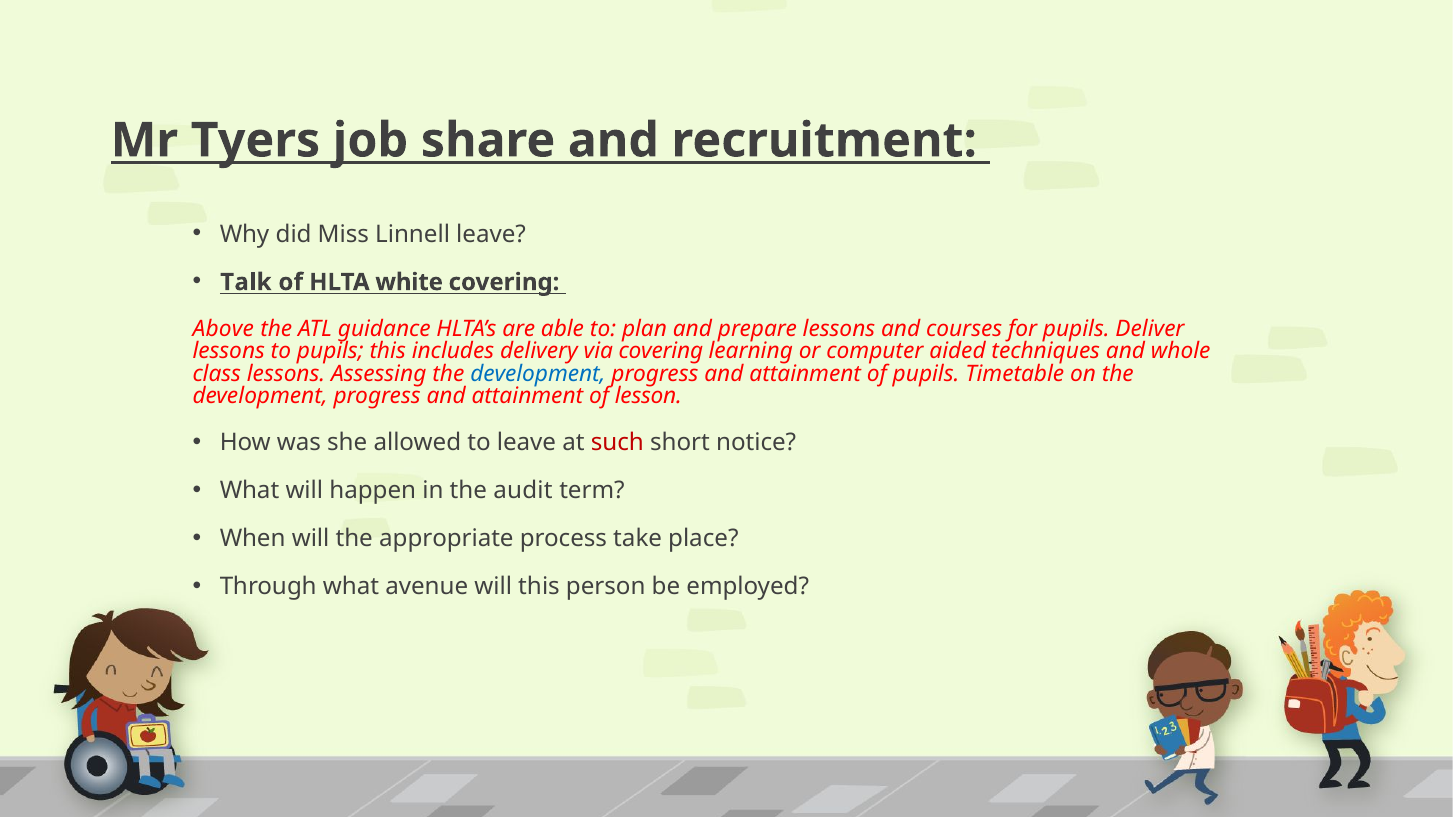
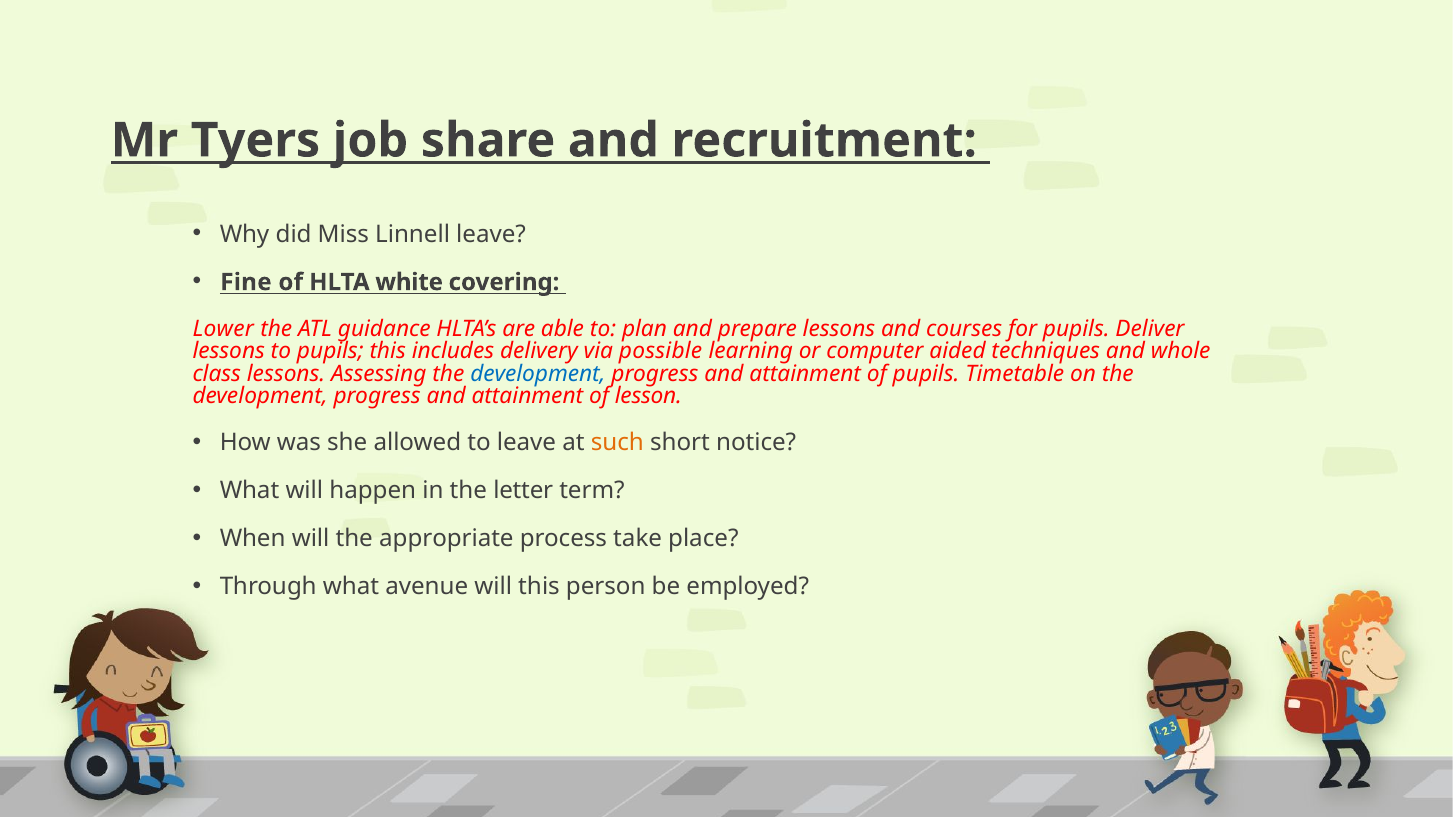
Talk: Talk -> Fine
Above: Above -> Lower
via covering: covering -> possible
such colour: red -> orange
audit: audit -> letter
